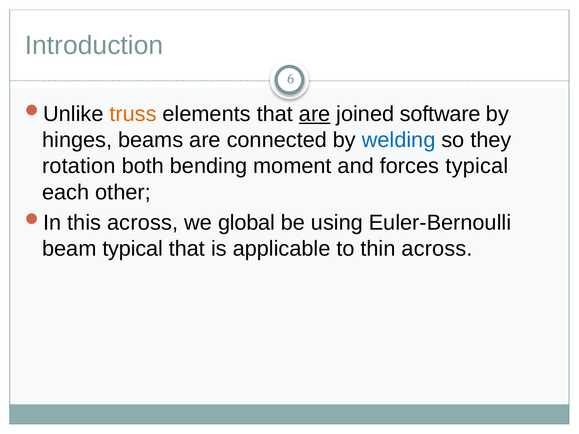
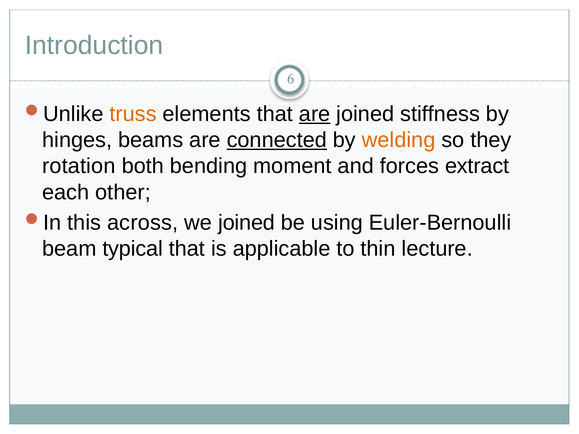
software: software -> stiffness
connected underline: none -> present
welding colour: blue -> orange
forces typical: typical -> extract
we global: global -> joined
thin across: across -> lecture
